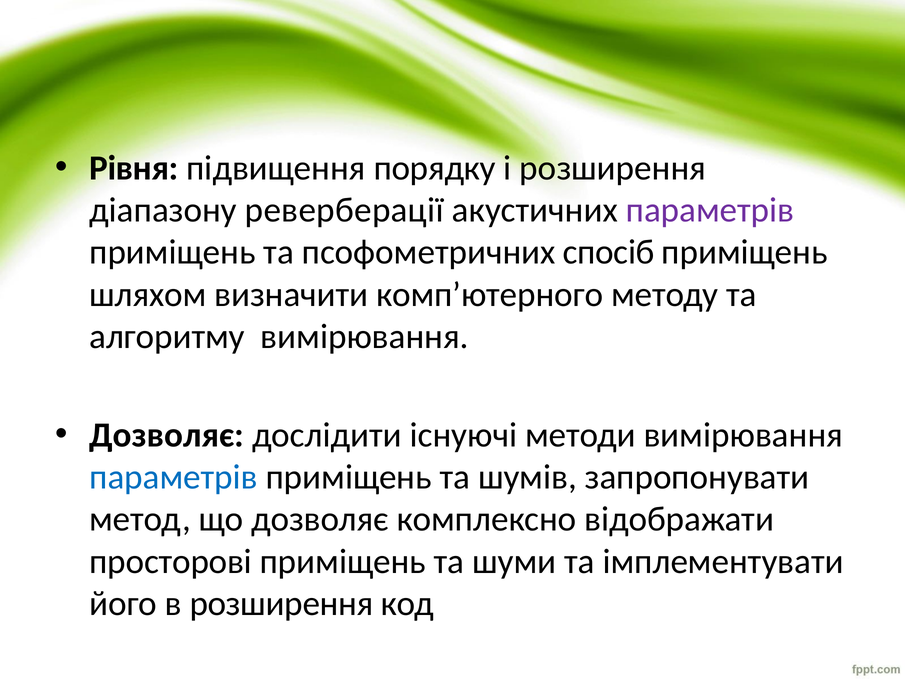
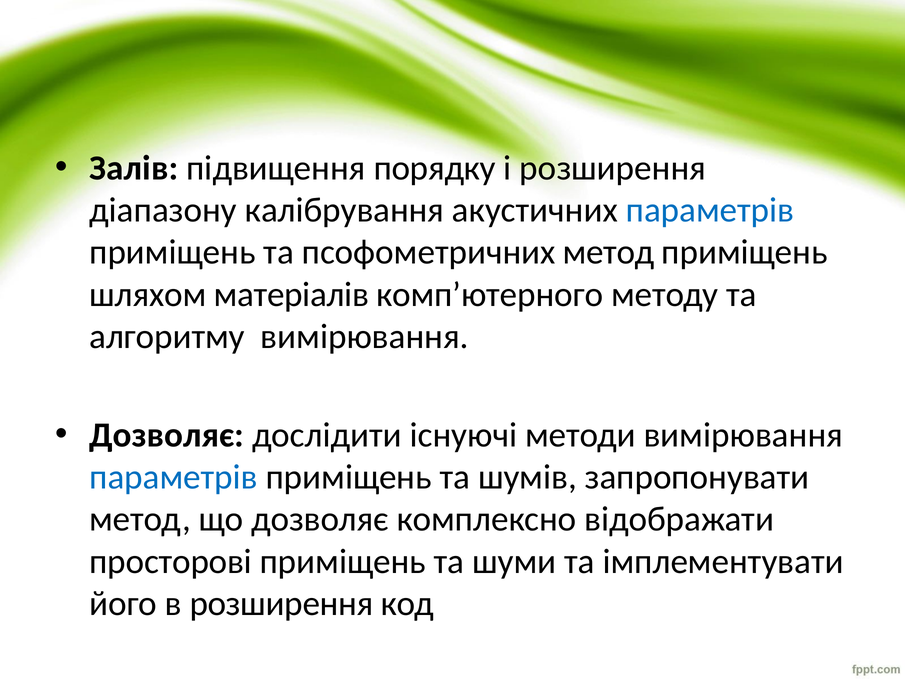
Рівня: Рівня -> Залів
реверберації: реверберації -> калібрування
параметрів at (710, 210) colour: purple -> blue
псофометричних спосіб: спосіб -> метод
визначити: визначити -> матеріалів
